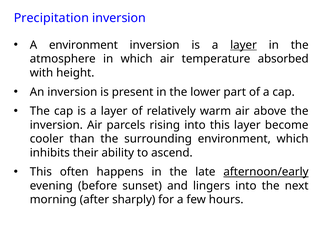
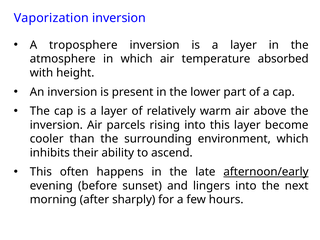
Precipitation: Precipitation -> Vaporization
A environment: environment -> troposphere
layer at (244, 45) underline: present -> none
